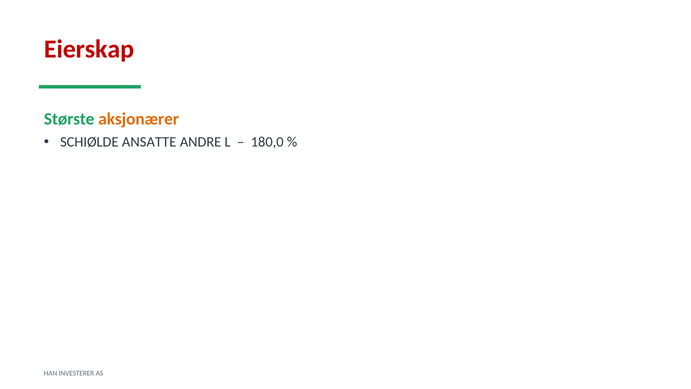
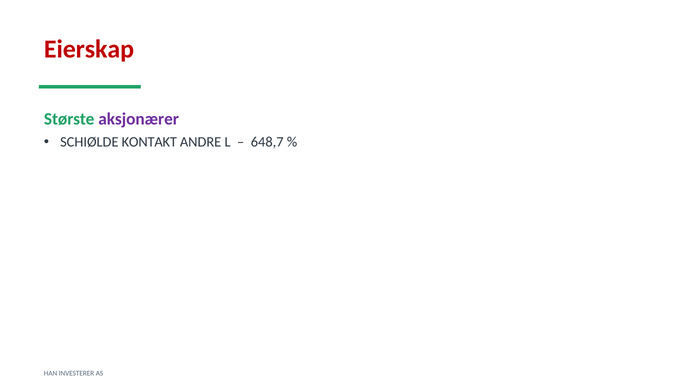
aksjonærer colour: orange -> purple
ANSATTE: ANSATTE -> KONTAKT
180,0: 180,0 -> 648,7
